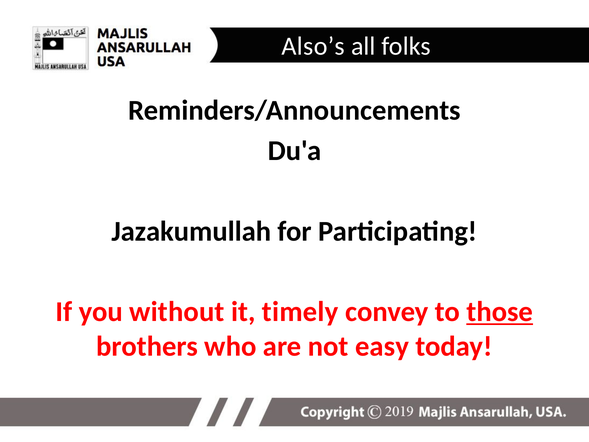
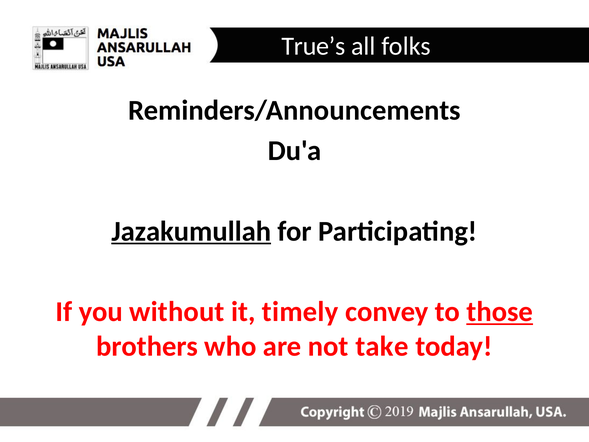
Also’s: Also’s -> True’s
Jazakumullah underline: none -> present
easy: easy -> take
